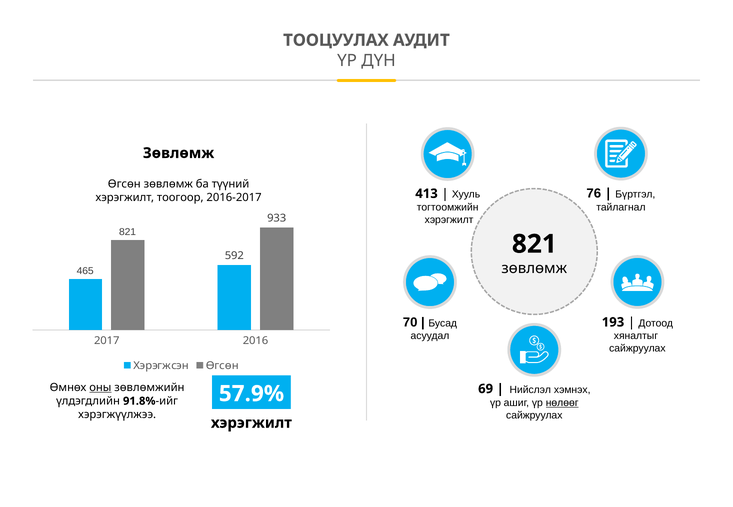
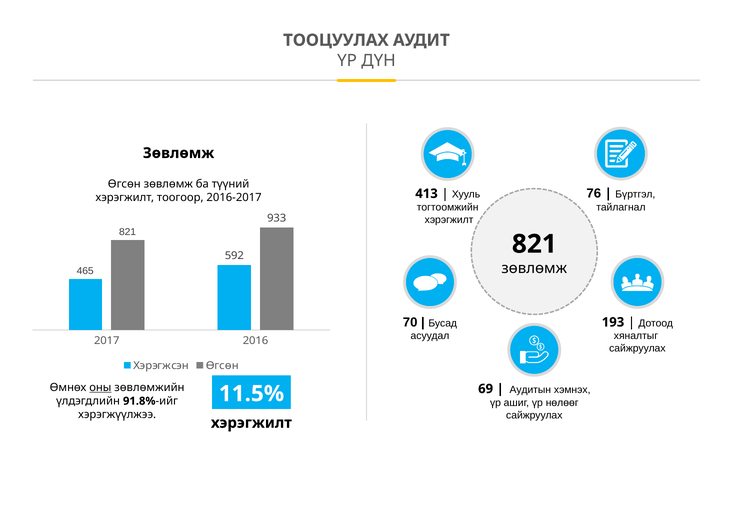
Нийслэл: Нийслэл -> Аудитын
57.9%: 57.9% -> 11.5%
нөлөөг underline: present -> none
